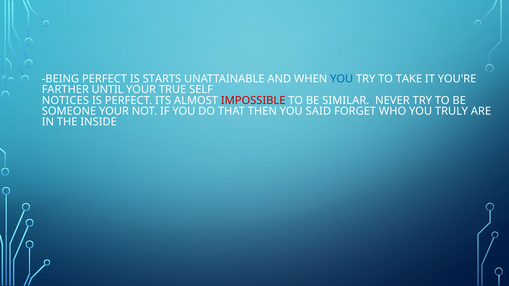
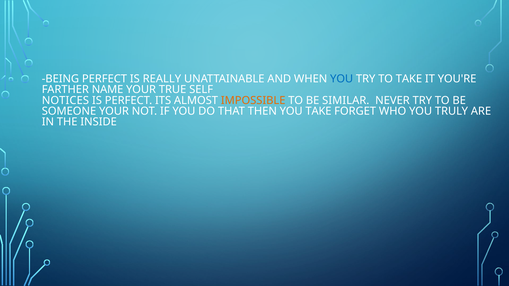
STARTS: STARTS -> REALLY
UNTIL: UNTIL -> NAME
IMPOSSIBLE colour: red -> orange
YOU SAID: SAID -> TAKE
